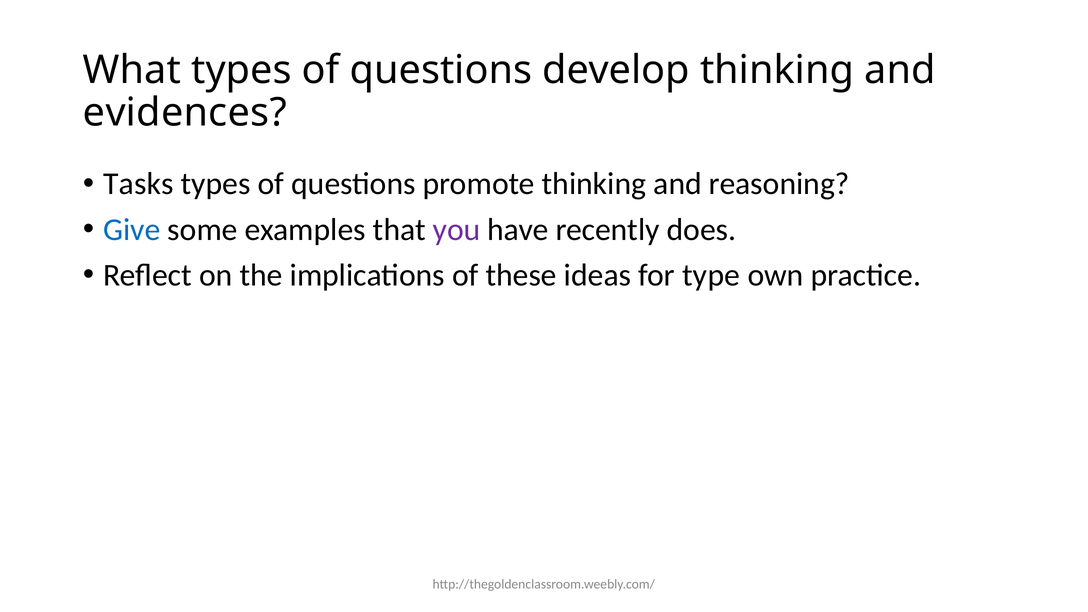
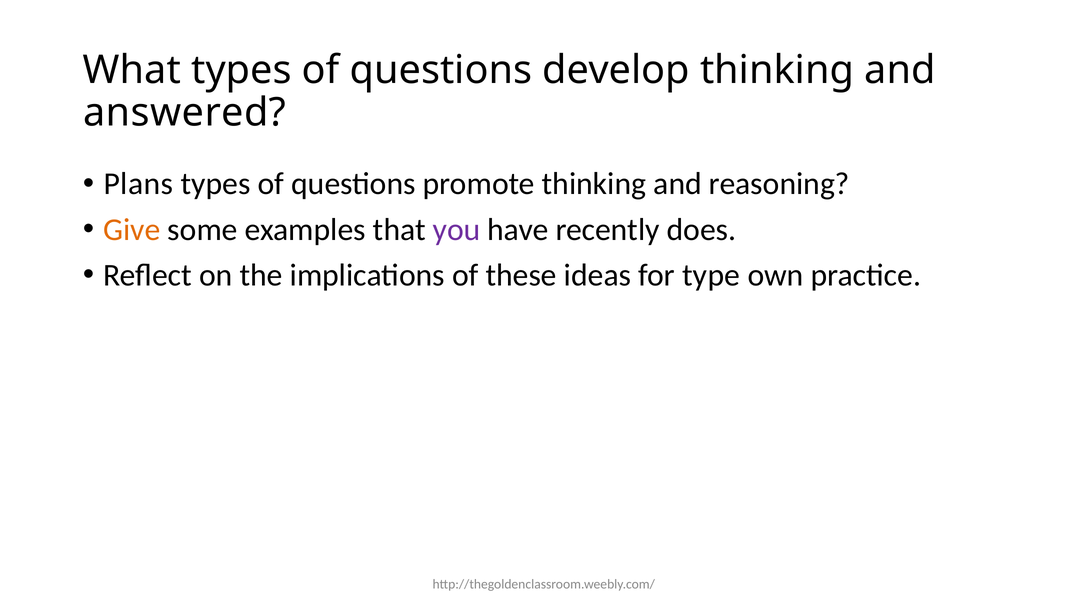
evidences: evidences -> answered
Tasks: Tasks -> Plans
Give colour: blue -> orange
